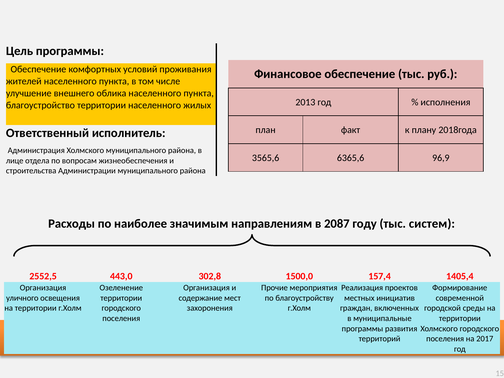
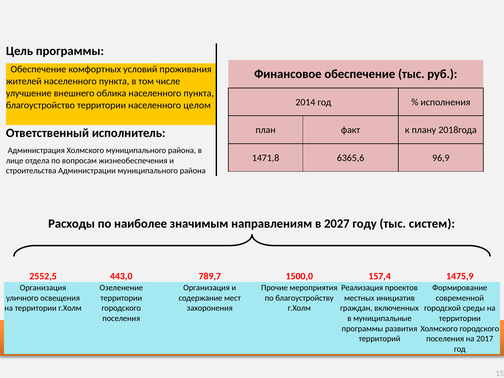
2013: 2013 -> 2014
жилых: жилых -> целом
3565,6: 3565,6 -> 1471,8
2087: 2087 -> 2027
302,8: 302,8 -> 789,7
1405,4: 1405,4 -> 1475,9
